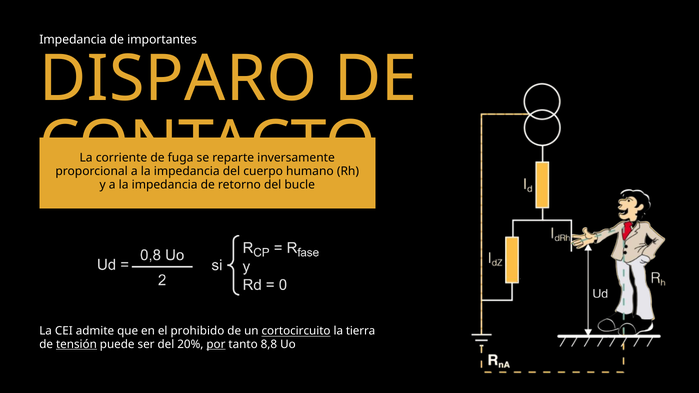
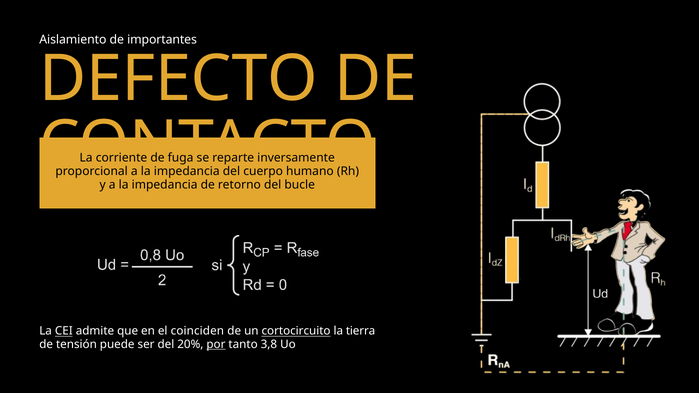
Impedancia at (73, 40): Impedancia -> Aislamiento
DISPARO: DISPARO -> DEFECTO
CEI underline: none -> present
prohibido: prohibido -> coinciden
tensión underline: present -> none
8,8: 8,8 -> 3,8
